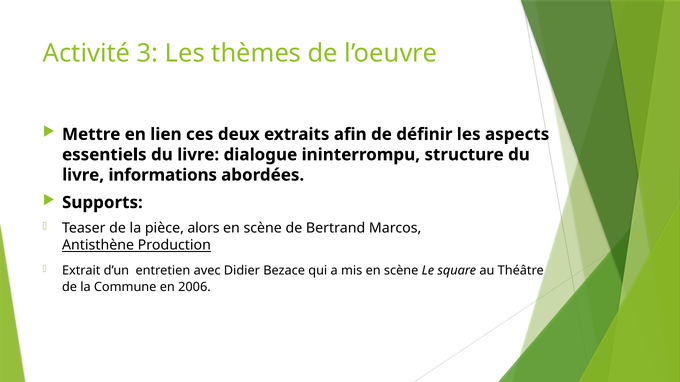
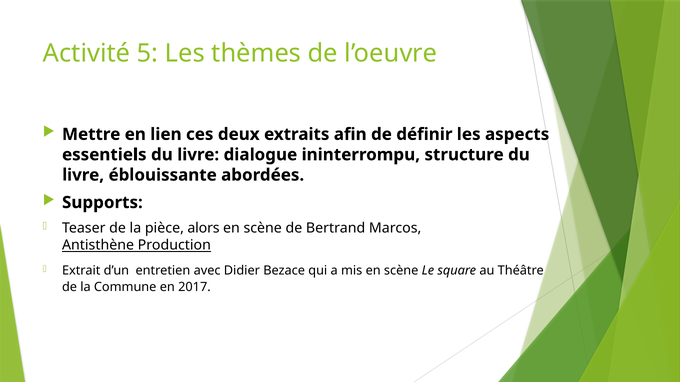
3: 3 -> 5
informations: informations -> éblouissante
2006: 2006 -> 2017
